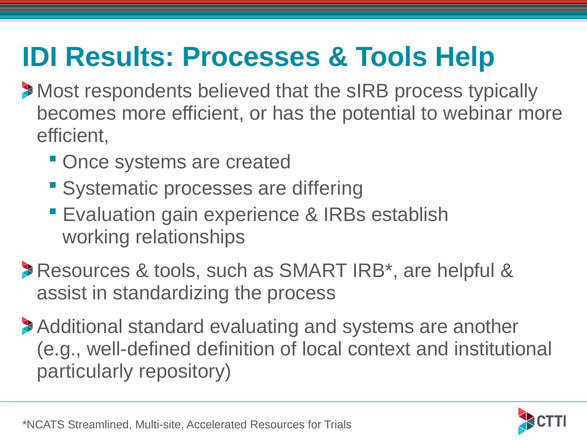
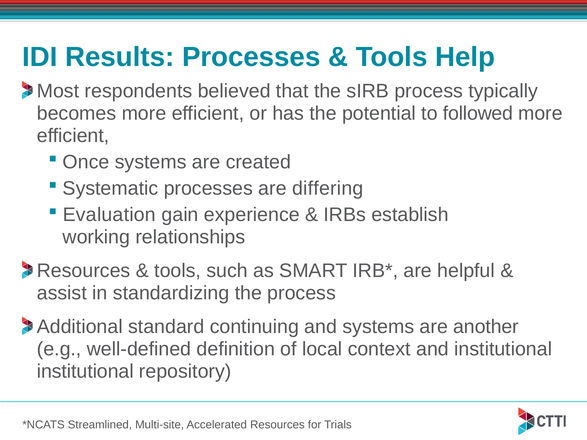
webinar: webinar -> followed
evaluating: evaluating -> continuing
particularly at (85, 371): particularly -> institutional
